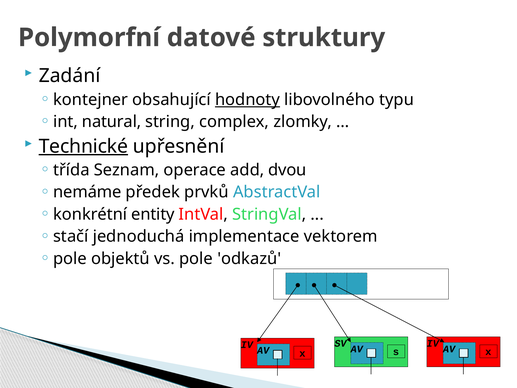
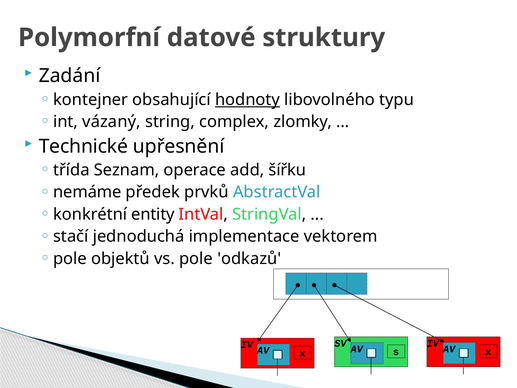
natural: natural -> vázaný
Technické underline: present -> none
dvou: dvou -> šířku
